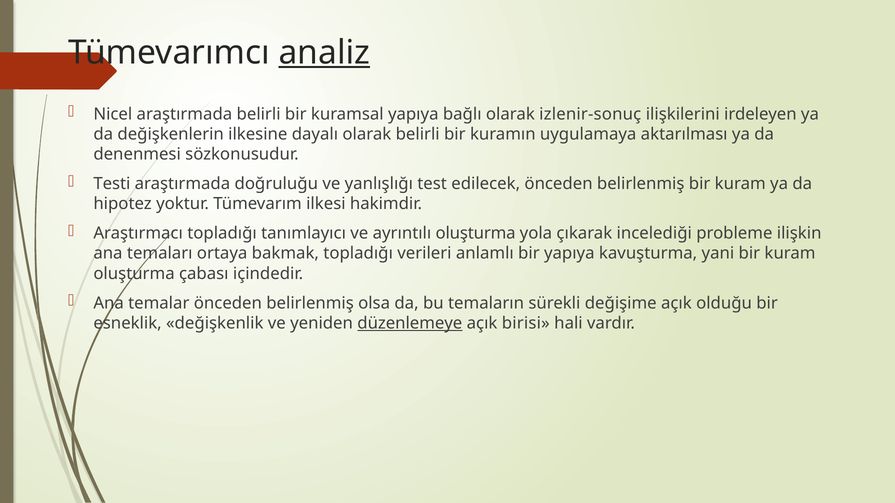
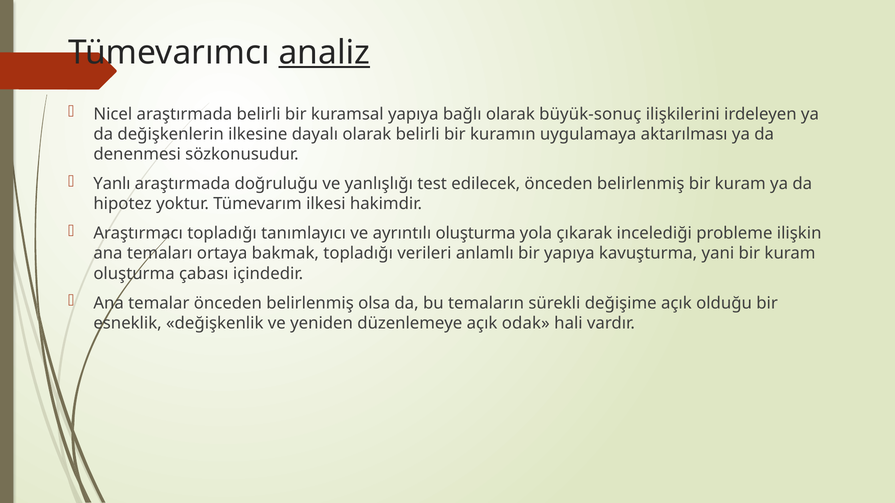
izlenir-sonuç: izlenir-sonuç -> büyük-sonuç
Testi: Testi -> Yanlı
düzenlemeye underline: present -> none
birisi: birisi -> odak
